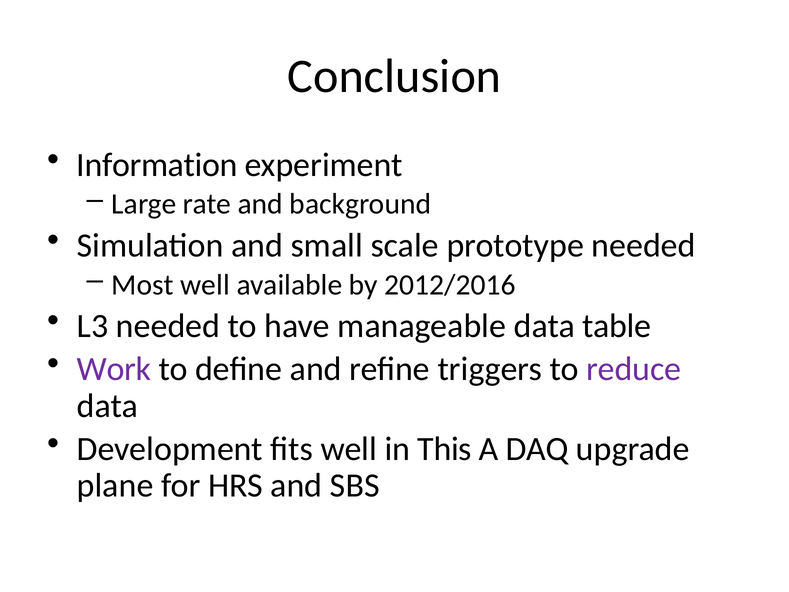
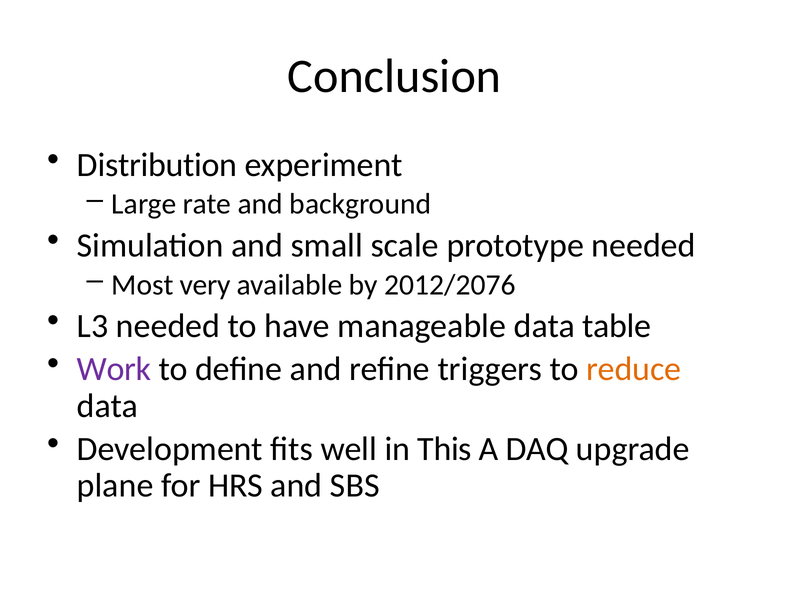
Information: Information -> Distribution
Most well: well -> very
2012/2016: 2012/2016 -> 2012/2076
reduce colour: purple -> orange
